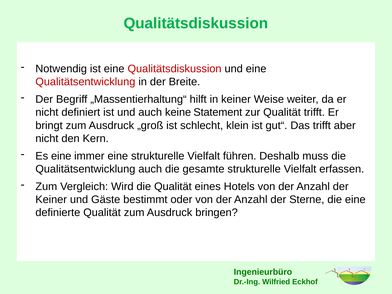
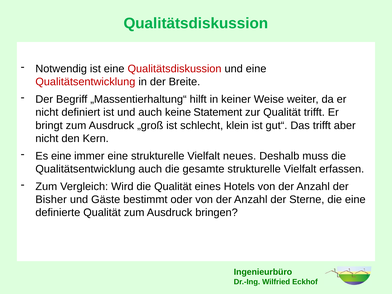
führen: führen -> neues
Keiner at (51, 199): Keiner -> Bisher
